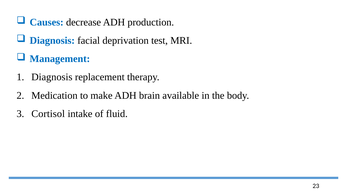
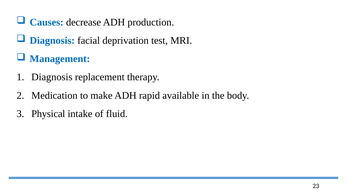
brain: brain -> rapid
Cortisol: Cortisol -> Physical
